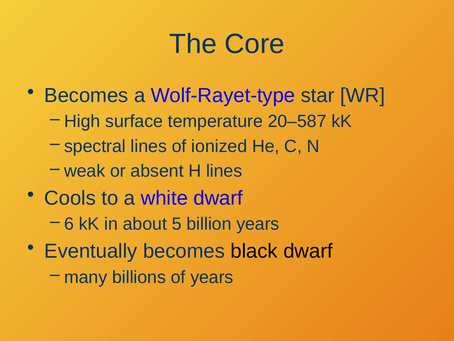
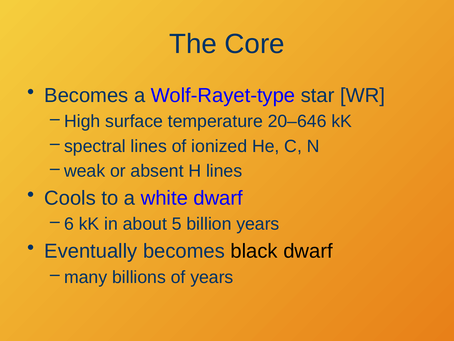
20–587: 20–587 -> 20–646
